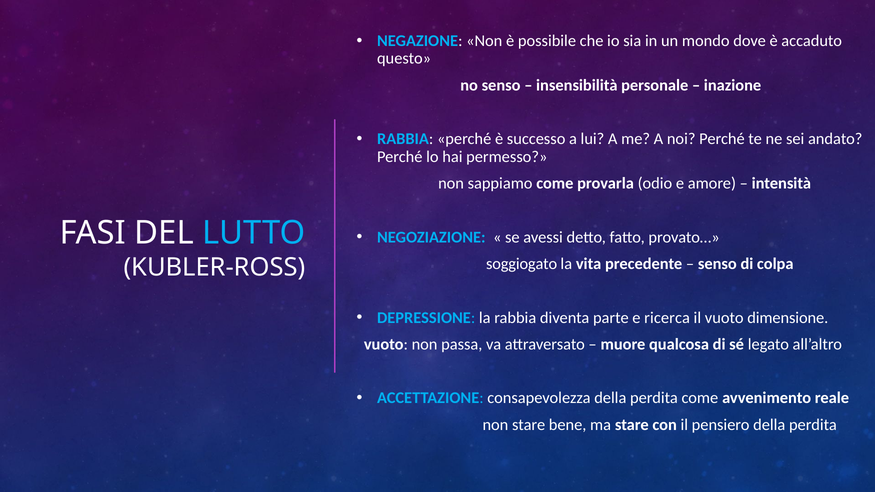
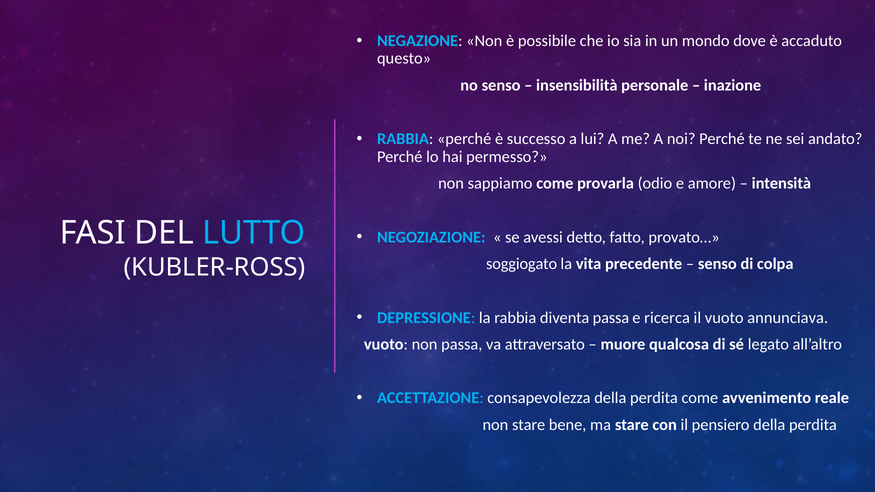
diventa parte: parte -> passa
dimensione: dimensione -> annunciava
